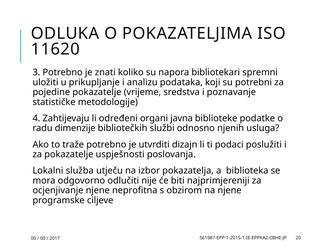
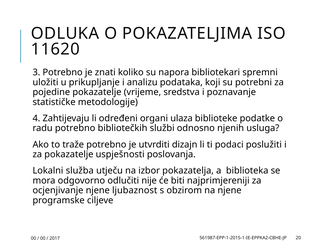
javna: javna -> ulaza
radu dimenzije: dimenzije -> potrebno
neprofitna: neprofitna -> ljubaznost
